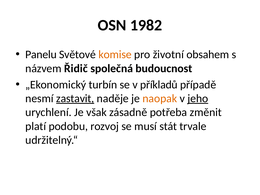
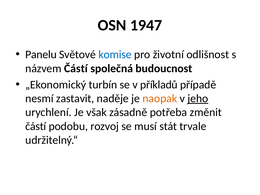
1982: 1982 -> 1947
komise colour: orange -> blue
obsahem: obsahem -> odlišnost
názvem Řidič: Řidič -> Částí
zastavit underline: present -> none
platí at (36, 126): platí -> částí
